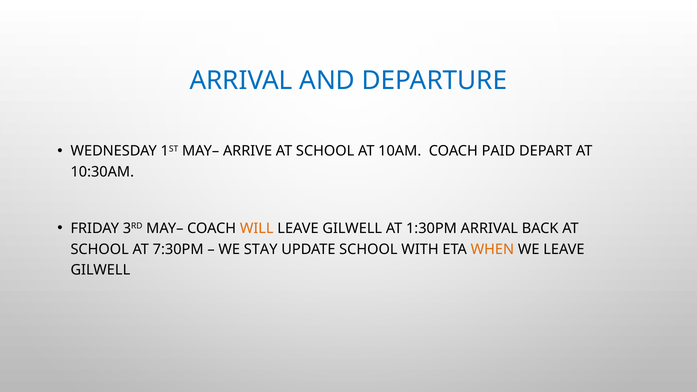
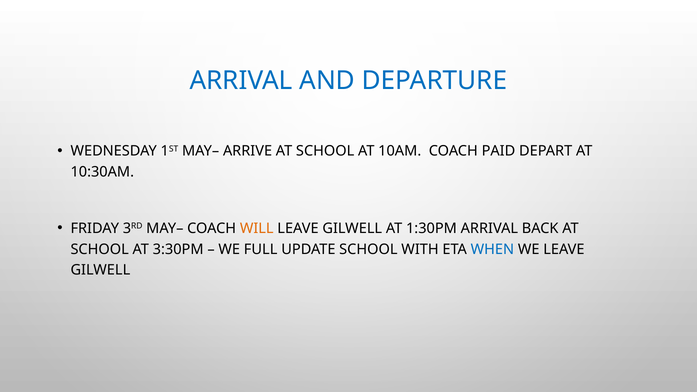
7:30PM: 7:30PM -> 3:30PM
STAY: STAY -> FULL
WHEN colour: orange -> blue
